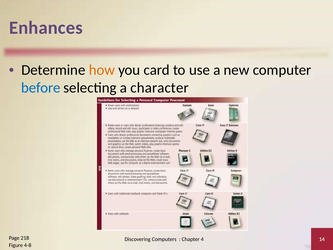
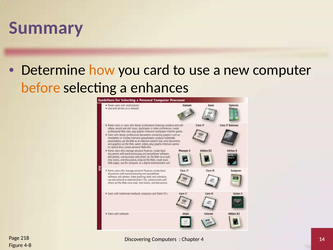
Enhances: Enhances -> Summary
before colour: blue -> orange
character: character -> enhances
